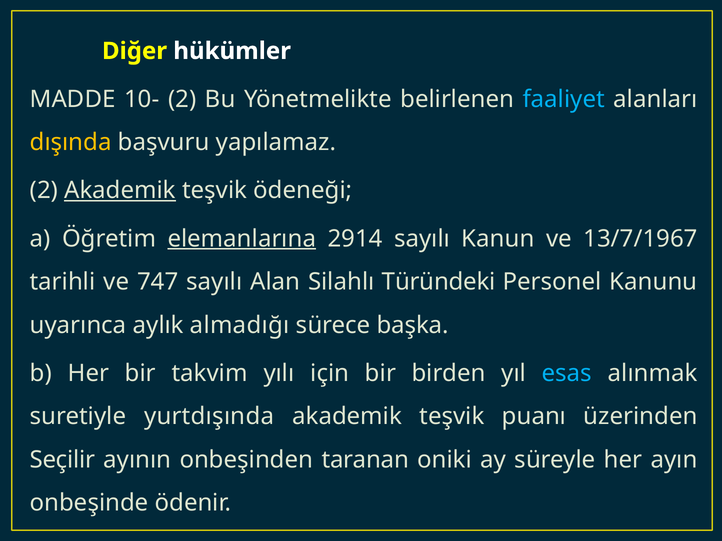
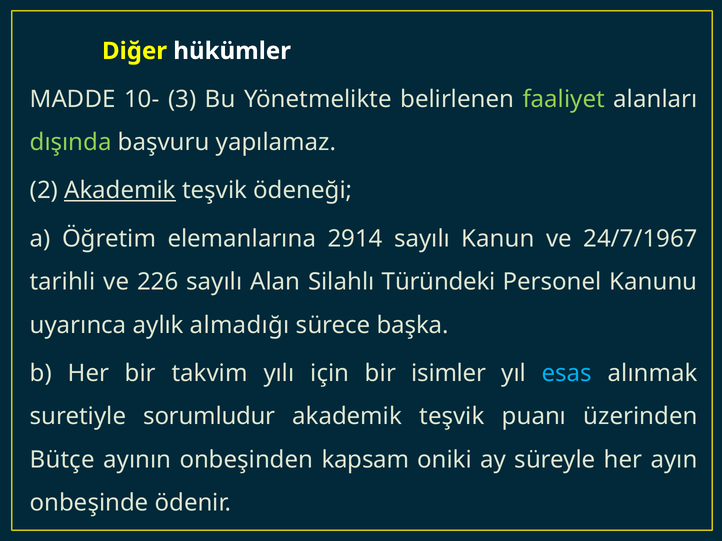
10- 2: 2 -> 3
faaliyet colour: light blue -> light green
dışında colour: yellow -> light green
elemanlarına underline: present -> none
13/7/1967: 13/7/1967 -> 24/7/1967
747: 747 -> 226
birden: birden -> isimler
yurtdışında: yurtdışında -> sorumludur
Seçilir: Seçilir -> Bütçe
taranan: taranan -> kapsam
